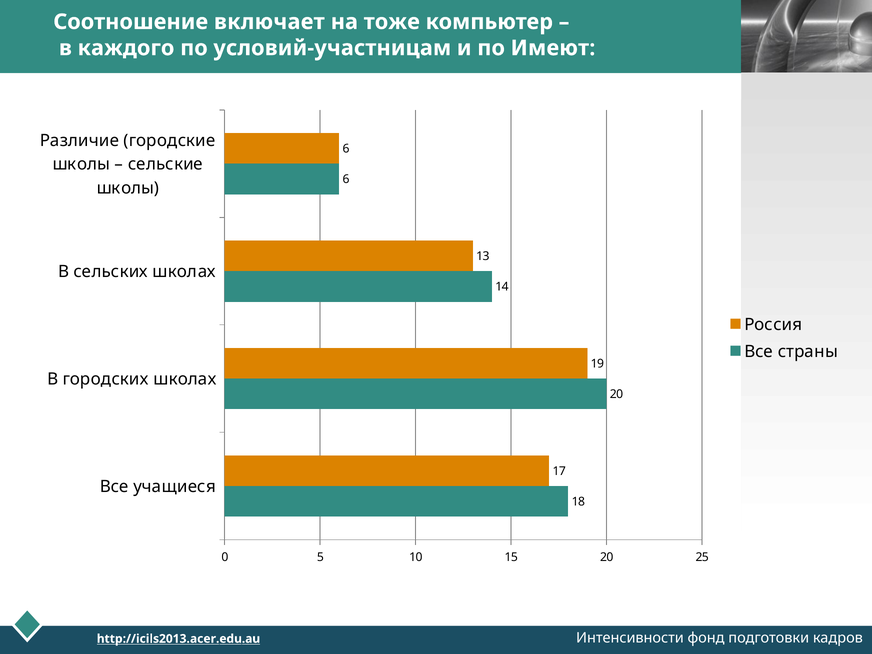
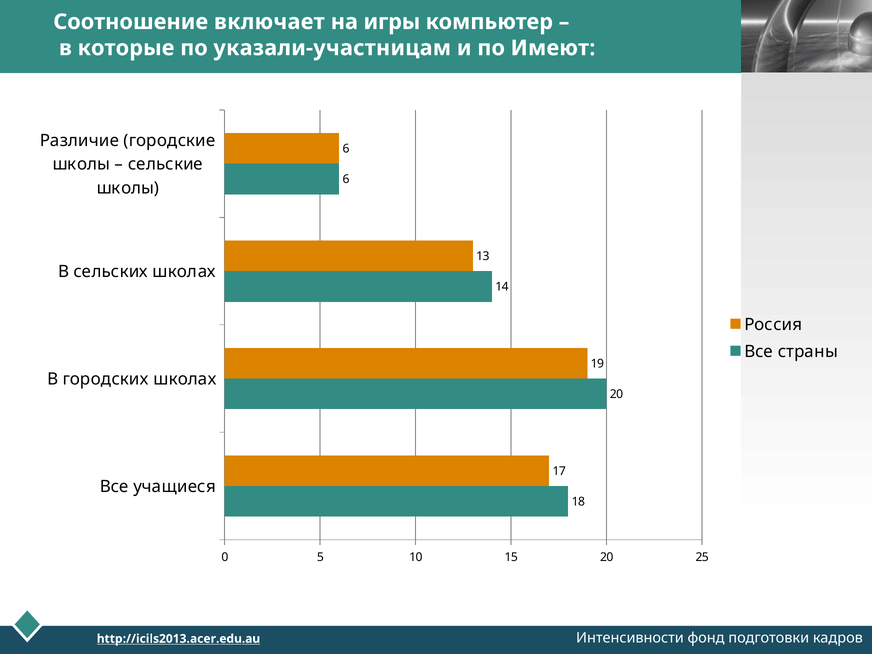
тоже: тоже -> игры
каждого: каждого -> которые
условий-участницам: условий-участницам -> указали-участницам
